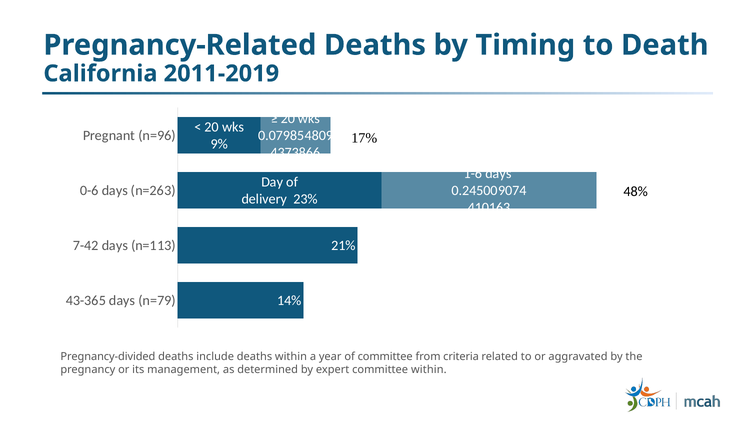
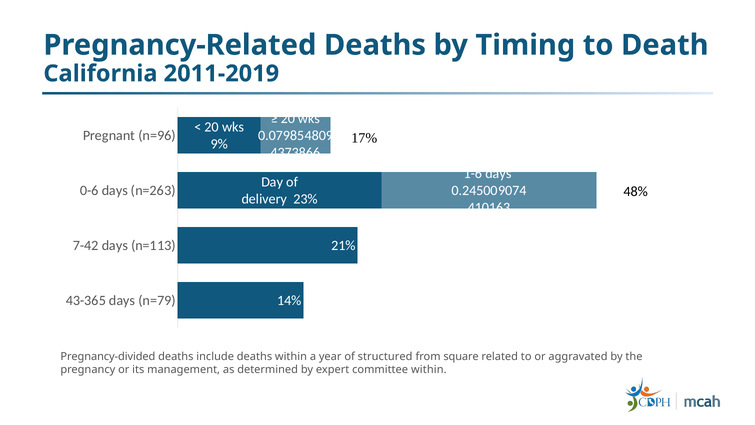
of committee: committee -> structured
criteria: criteria -> square
